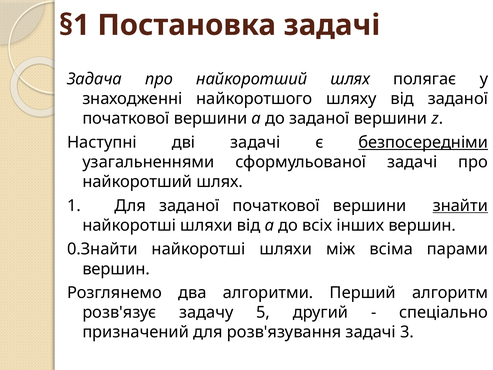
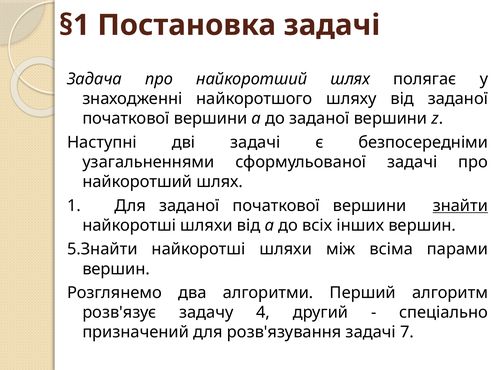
безпосередніми underline: present -> none
0.Знайти: 0.Знайти -> 5.Знайти
5: 5 -> 4
3: 3 -> 7
